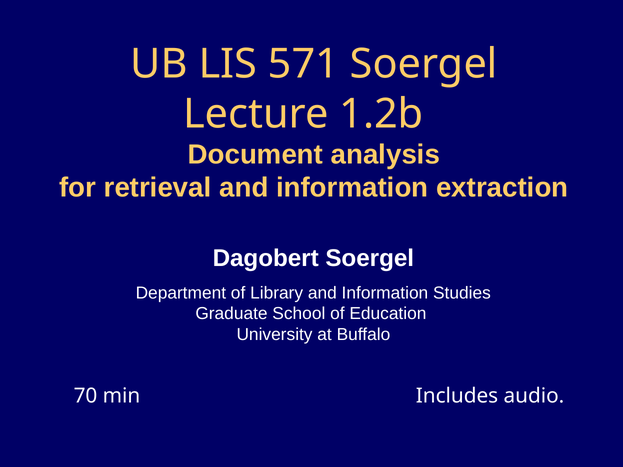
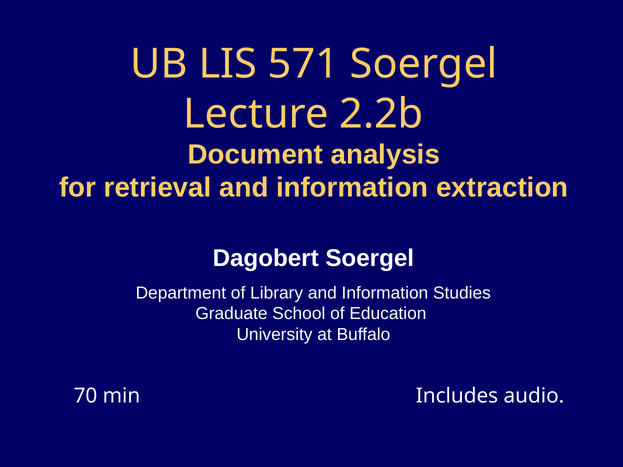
1.2b: 1.2b -> 2.2b
